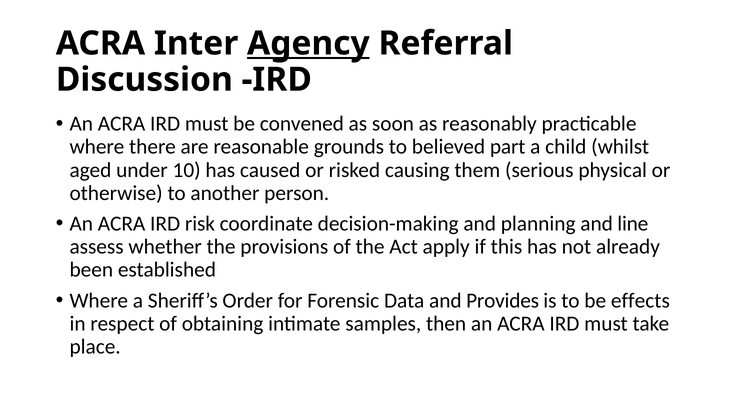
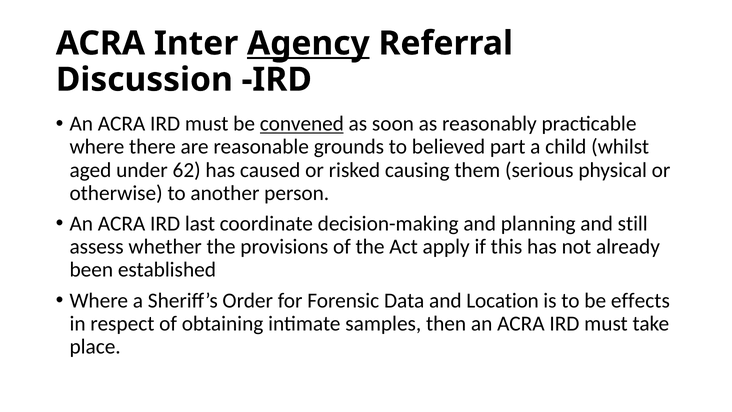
convened underline: none -> present
10: 10 -> 62
risk: risk -> last
line: line -> still
Provides: Provides -> Location
